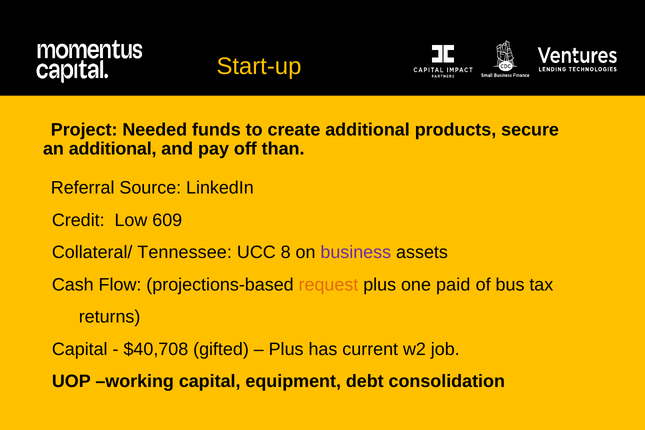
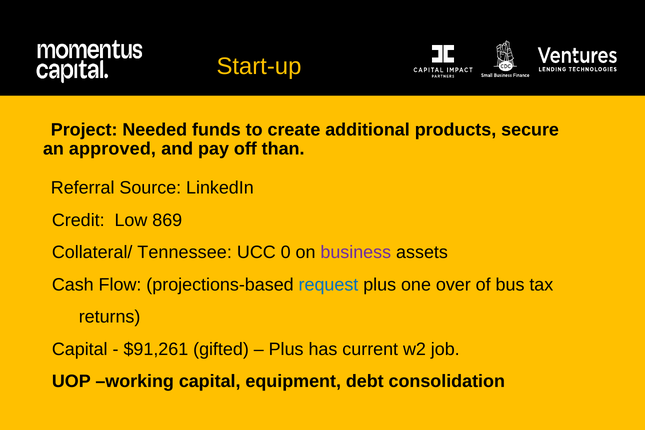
an additional: additional -> approved
609: 609 -> 869
8: 8 -> 0
request colour: orange -> blue
paid: paid -> over
$40,708: $40,708 -> $91,261
